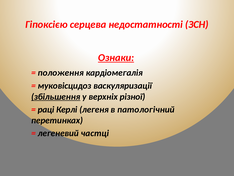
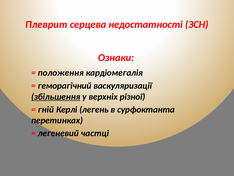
Гіпоксією: Гіпоксією -> Плеврит
Ознаки underline: present -> none
муковісцидоз: муковісцидоз -> геморагічний
раці: раці -> гній
легеня: легеня -> легень
патологічний: патологічний -> сурфоктанта
